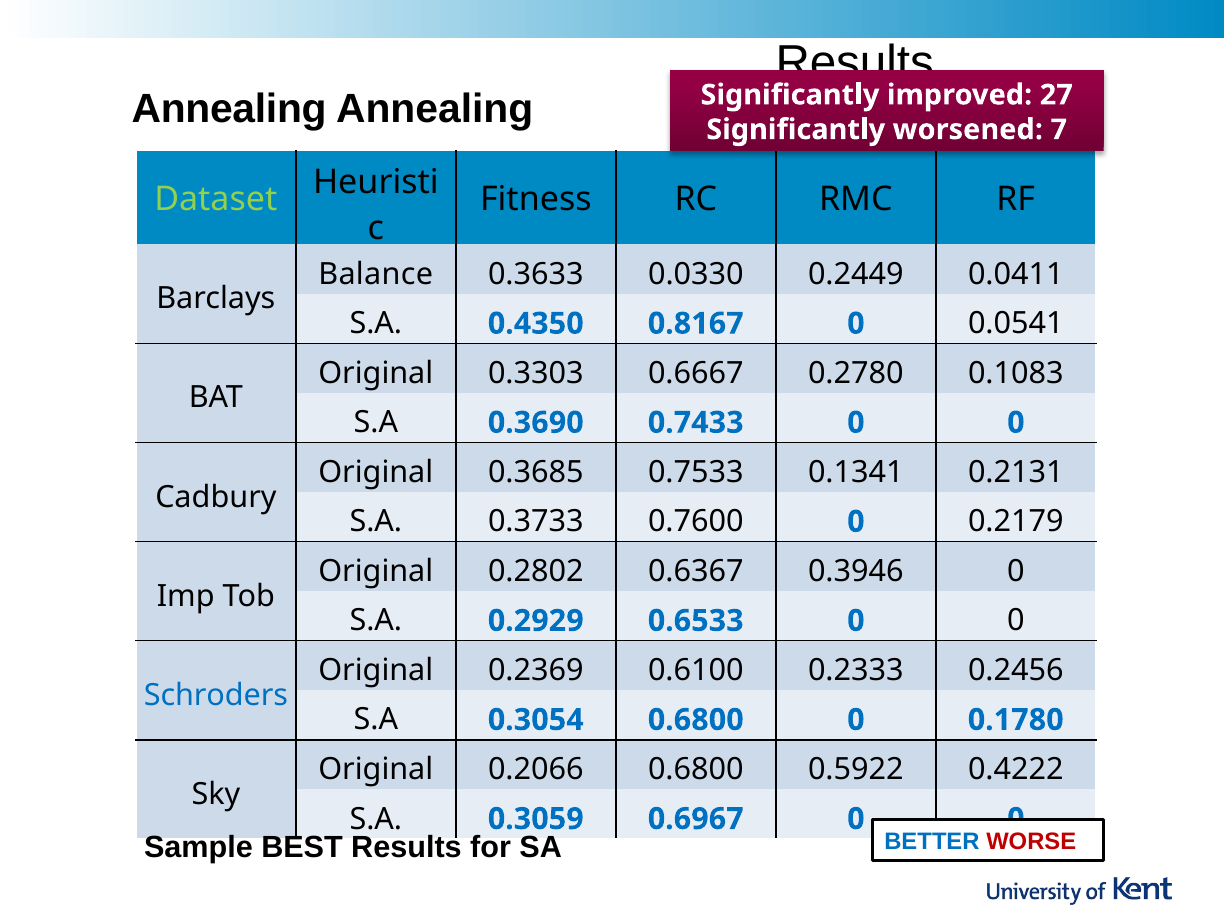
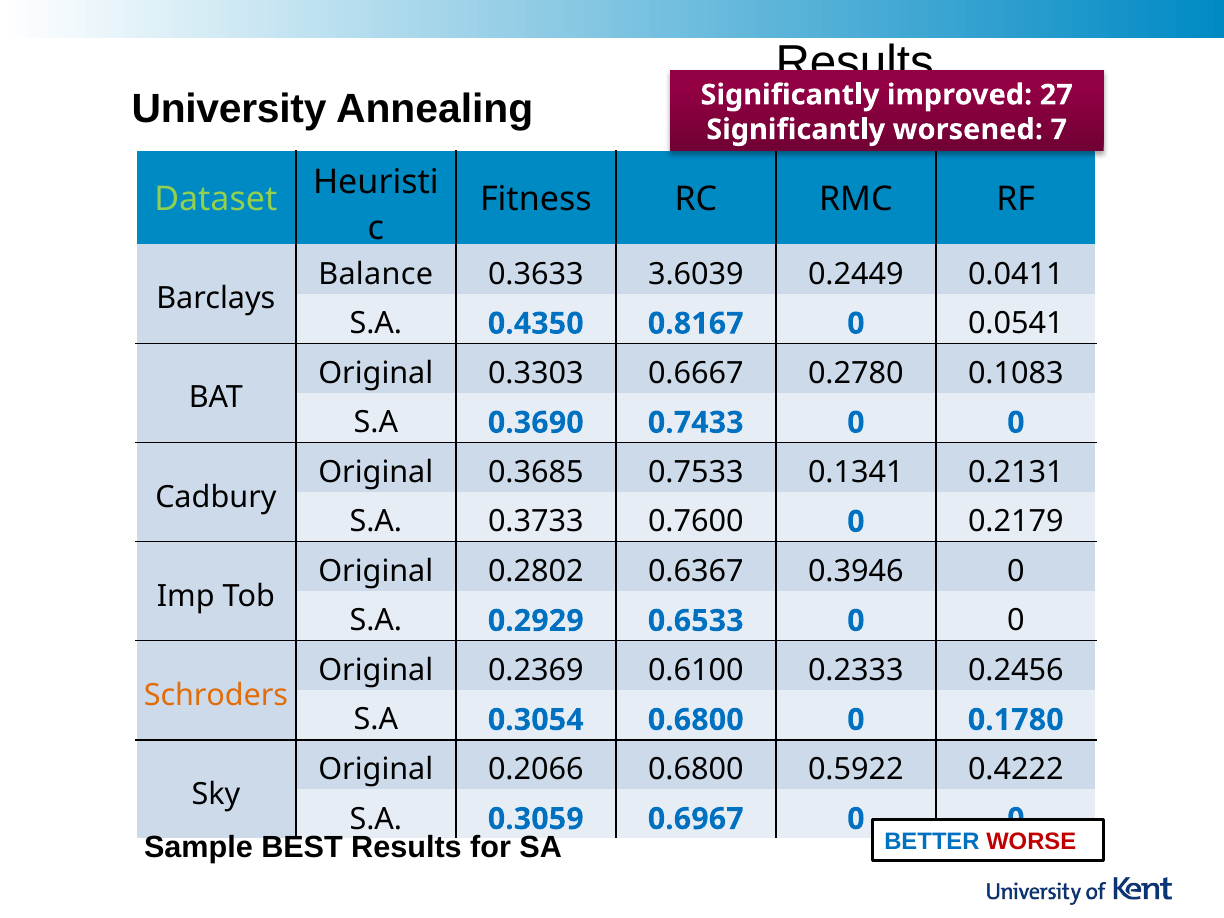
Annealing at (229, 109): Annealing -> University
0.0330: 0.0330 -> 3.6039
Schroders colour: blue -> orange
